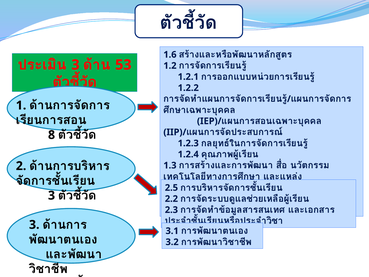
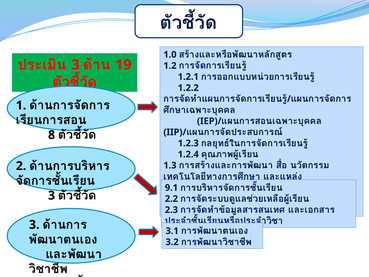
1.6: 1.6 -> 1.0
53: 53 -> 19
2.5: 2.5 -> 9.1
